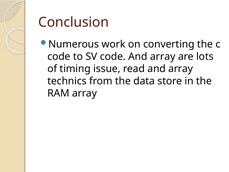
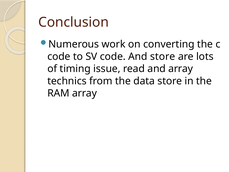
code And array: array -> store
